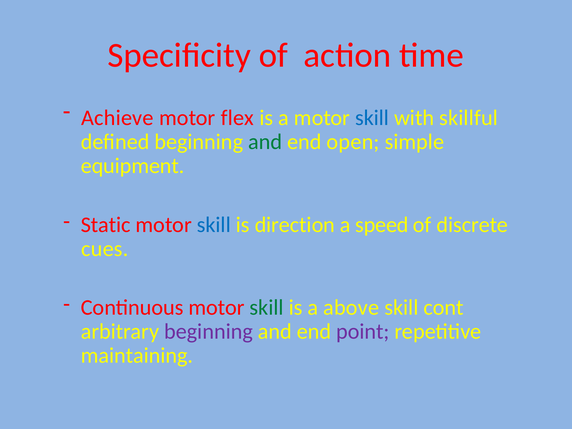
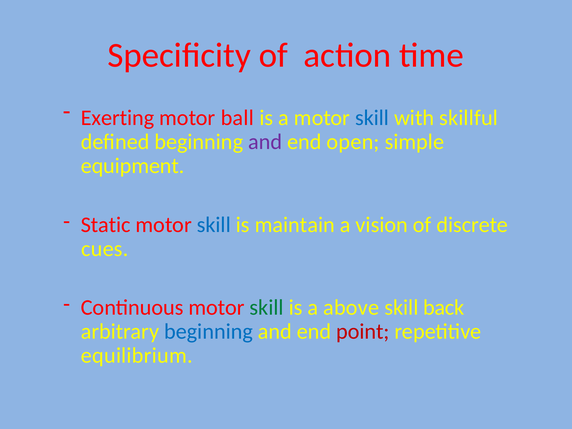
Achieve: Achieve -> Exerting
flex: flex -> ball
and at (265, 142) colour: green -> purple
direction: direction -> maintain
speed: speed -> vision
cont: cont -> back
beginning at (209, 331) colour: purple -> blue
point colour: purple -> red
maintaining: maintaining -> equilibrium
